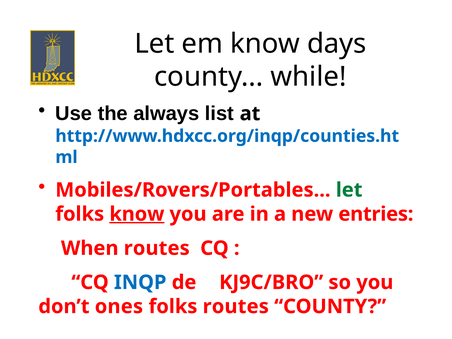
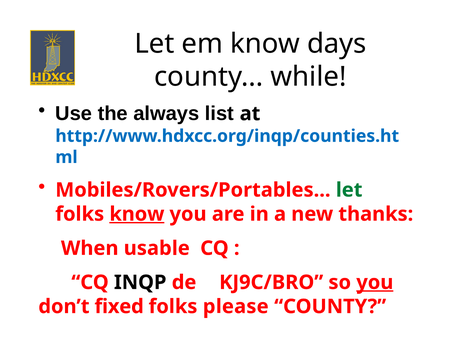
entries: entries -> thanks
When routes: routes -> usable
INQP colour: blue -> black
you at (375, 282) underline: none -> present
ones: ones -> fixed
folks routes: routes -> please
